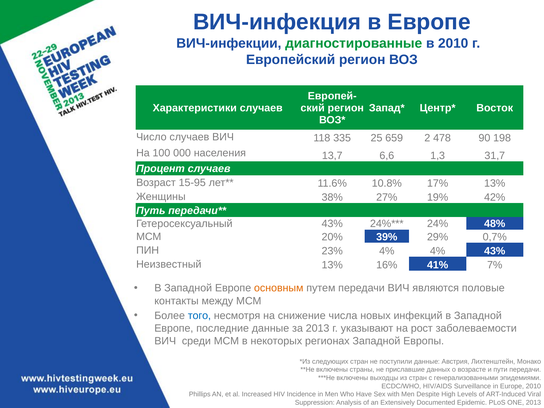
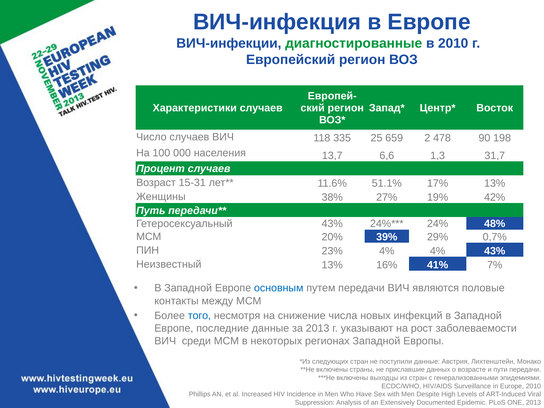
15-95: 15-95 -> 15-31
10.8%: 10.8% -> 51.1%
основным colour: orange -> blue
